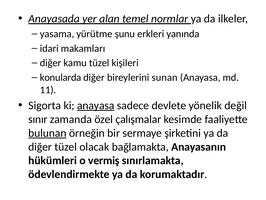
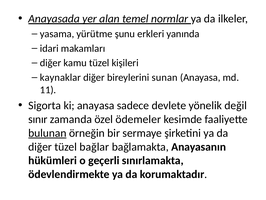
konularda: konularda -> kaynaklar
anayasa at (96, 105) underline: present -> none
çalışmalar: çalışmalar -> ödemeler
olacak: olacak -> bağlar
vermiş: vermiş -> geçerli
